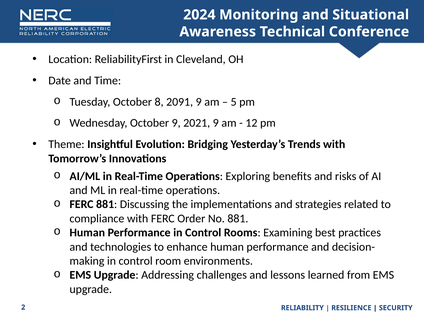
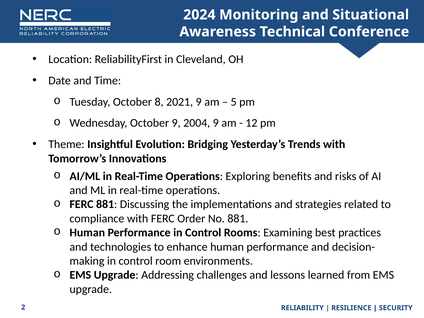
2091: 2091 -> 2021
2021: 2021 -> 2004
